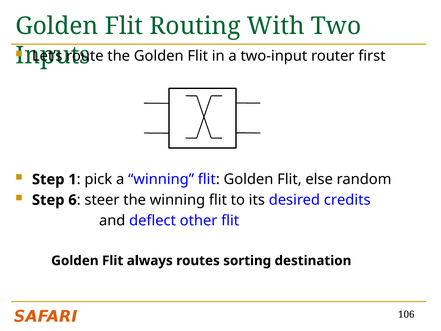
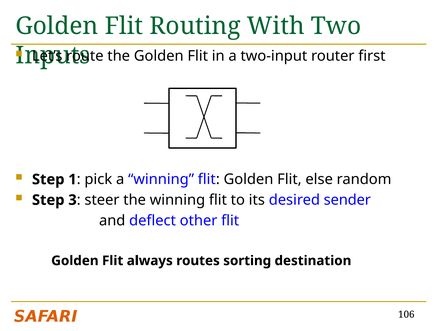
6: 6 -> 3
credits: credits -> sender
